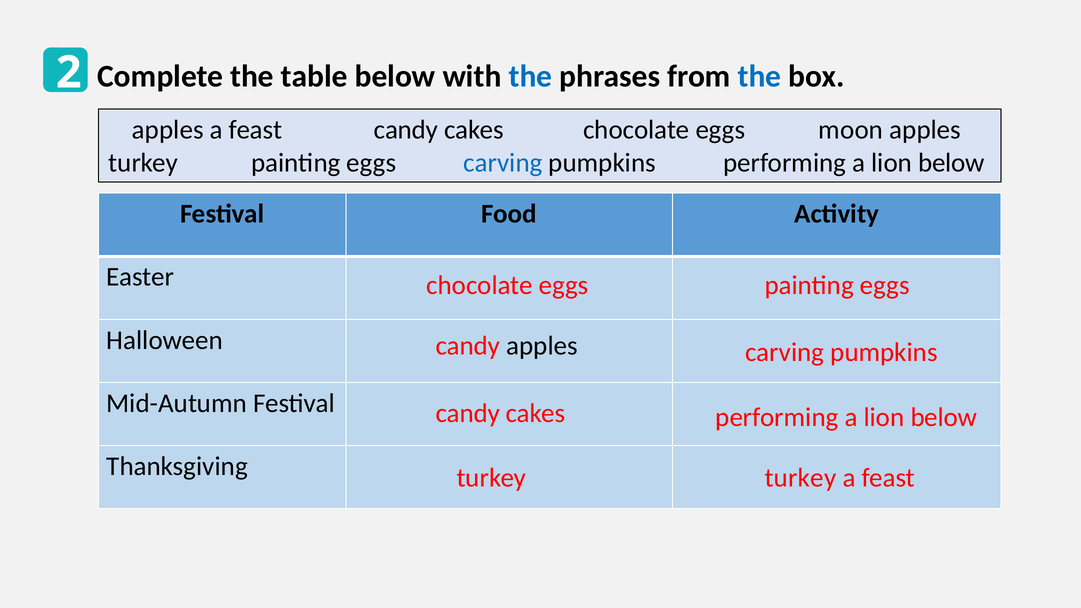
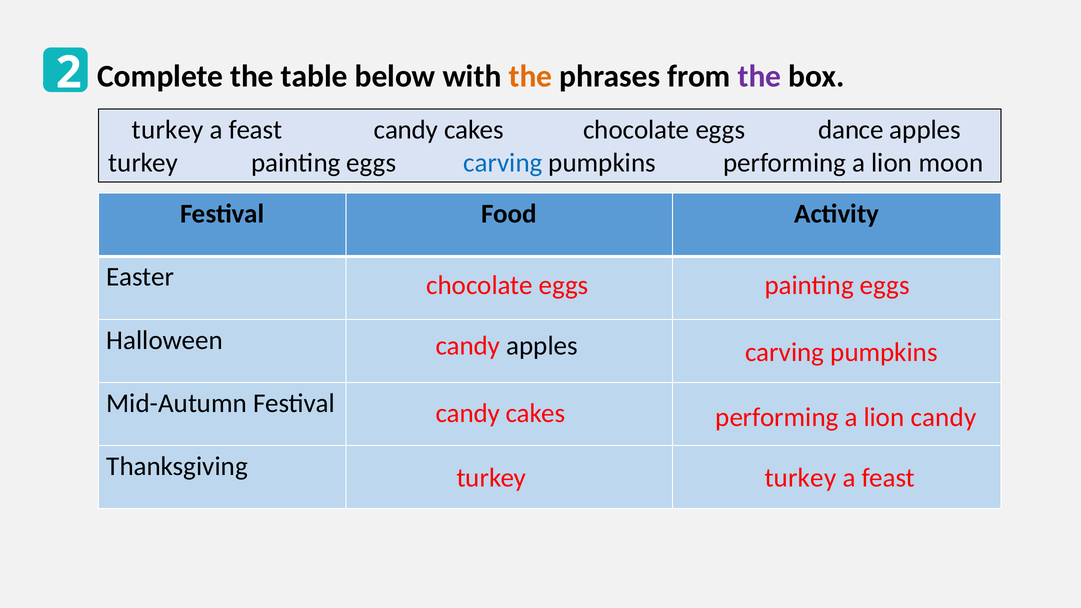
the at (530, 76) colour: blue -> orange
the at (760, 76) colour: blue -> purple
apples at (168, 130): apples -> turkey
moon: moon -> dance
below at (951, 163): below -> moon
below at (944, 418): below -> candy
